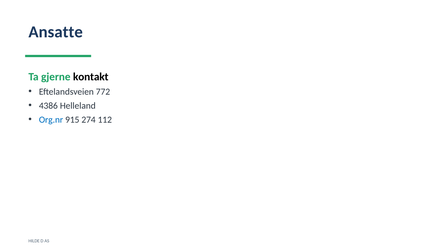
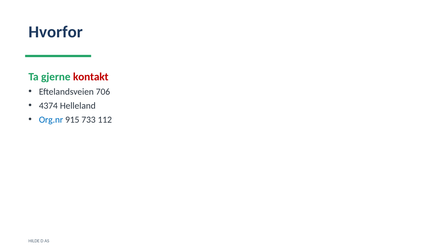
Ansatte: Ansatte -> Hvorfor
kontakt colour: black -> red
772: 772 -> 706
4386: 4386 -> 4374
274: 274 -> 733
